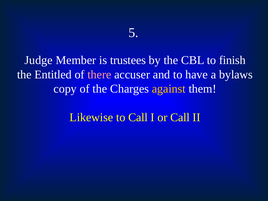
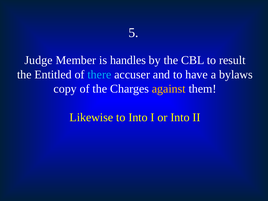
trustees: trustees -> handles
finish: finish -> result
there colour: pink -> light blue
to Call: Call -> Into
or Call: Call -> Into
